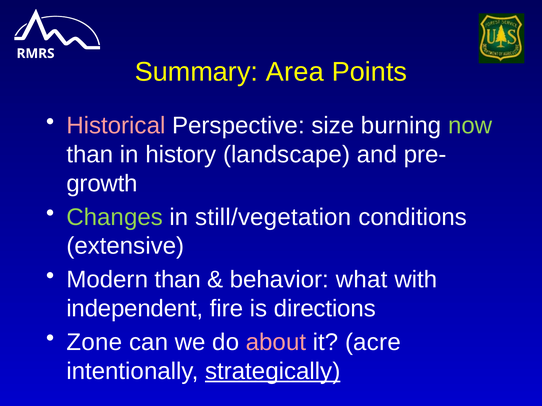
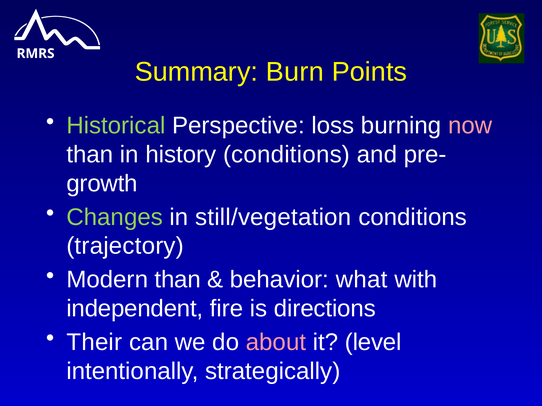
Area: Area -> Burn
Historical colour: pink -> light green
size: size -> loss
now colour: light green -> pink
history landscape: landscape -> conditions
extensive: extensive -> trajectory
Zone: Zone -> Their
acre: acre -> level
strategically underline: present -> none
